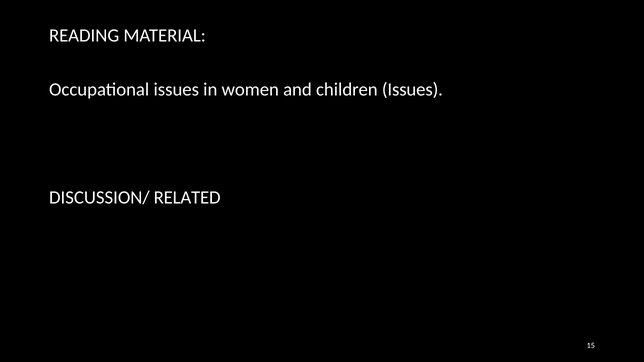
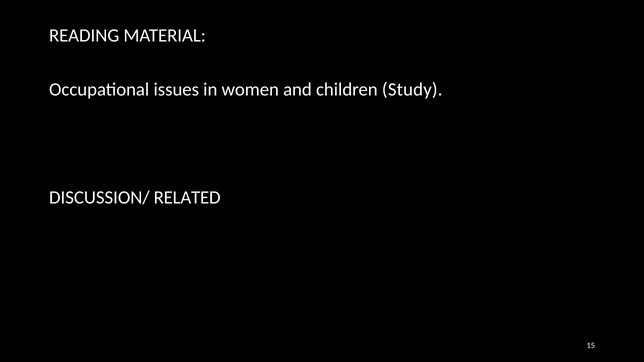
children Issues: Issues -> Study
